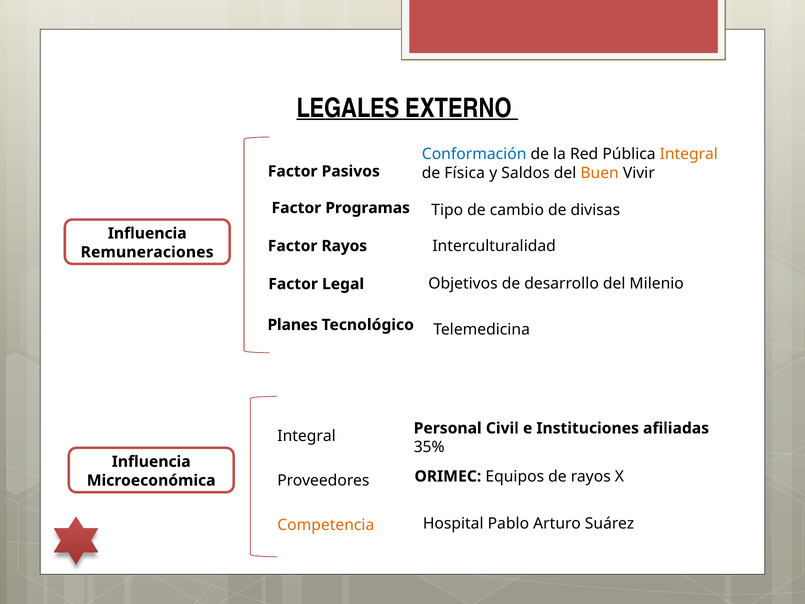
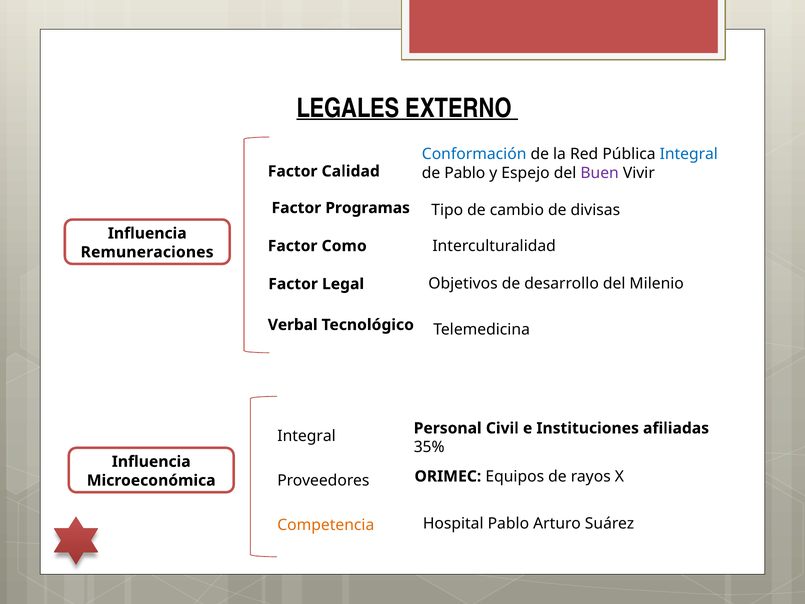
Integral at (689, 154) colour: orange -> blue
de Física: Física -> Pablo
y Saldos: Saldos -> Espejo
Buen at (600, 173) colour: orange -> purple
Factor Pasivos: Pasivos -> Calidad
Factor Rayos: Rayos -> Como
Planes at (293, 325): Planes -> Verbal
